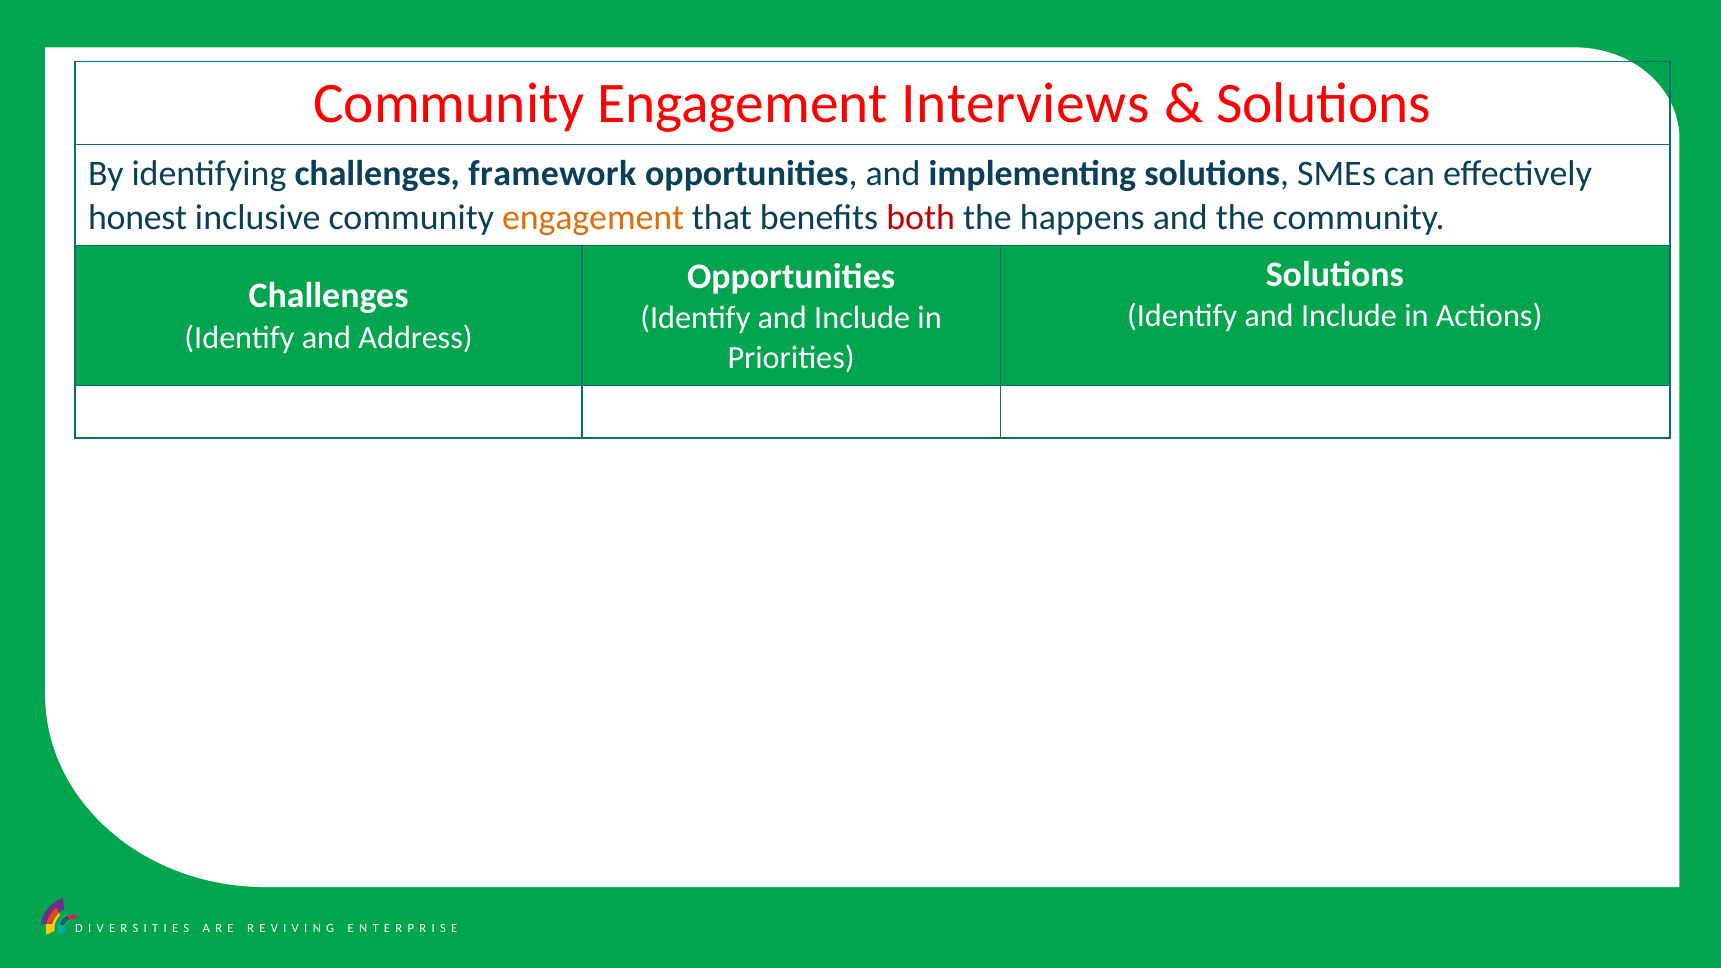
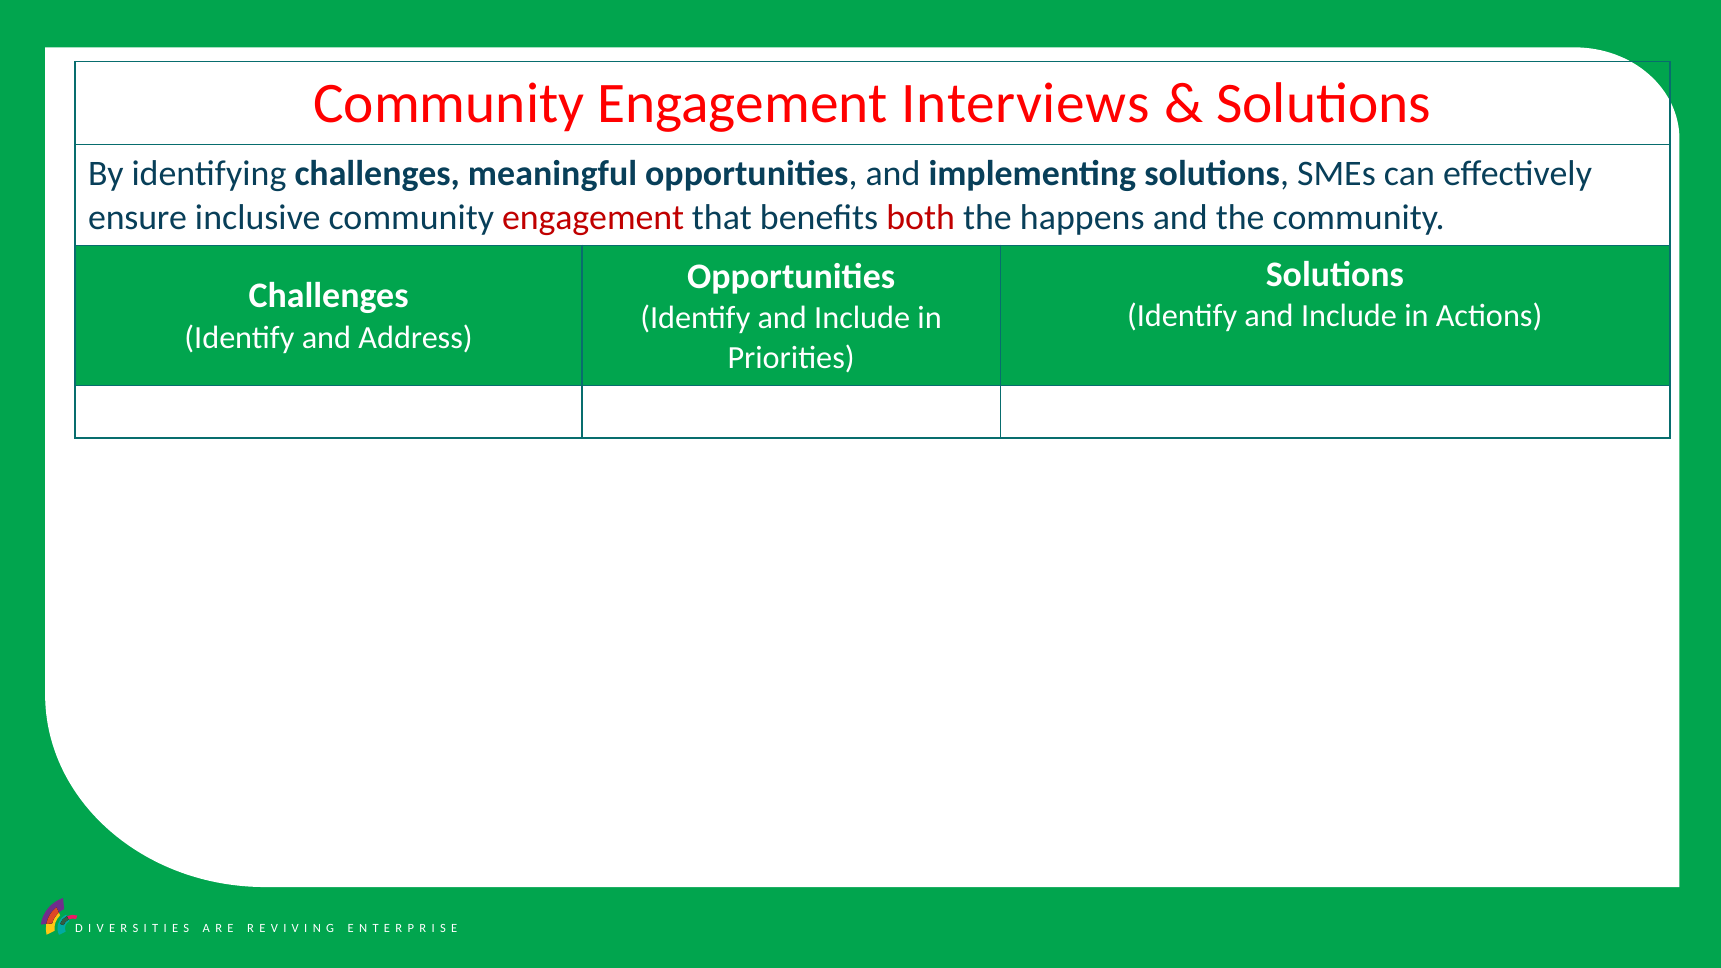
framework: framework -> meaningful
honest: honest -> ensure
engagement at (593, 217) colour: orange -> red
